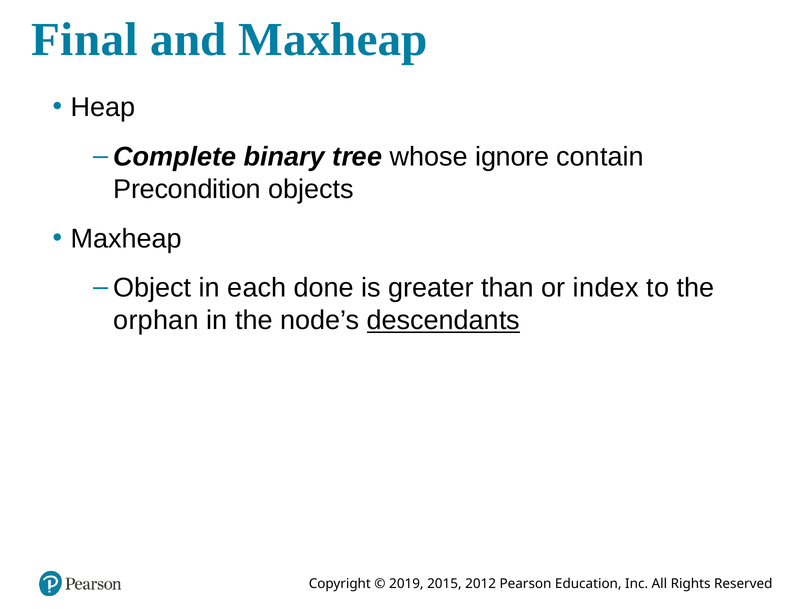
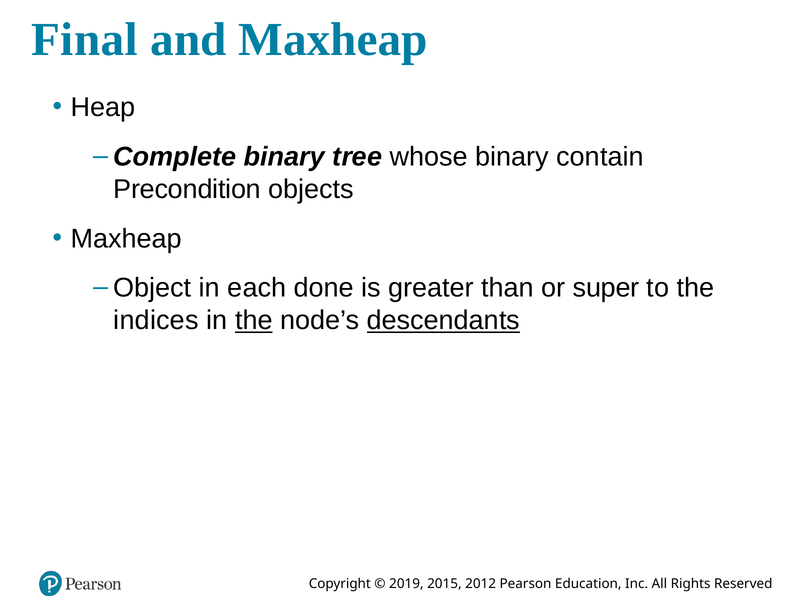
whose ignore: ignore -> binary
index: index -> super
orphan: orphan -> indices
the at (254, 320) underline: none -> present
